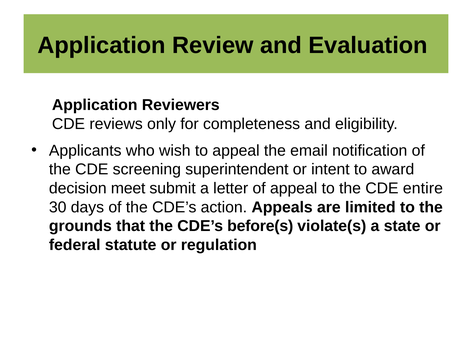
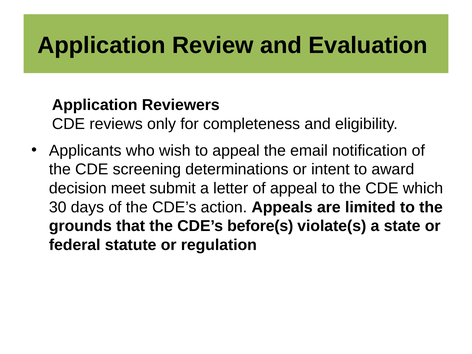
superintendent: superintendent -> determinations
entire: entire -> which
